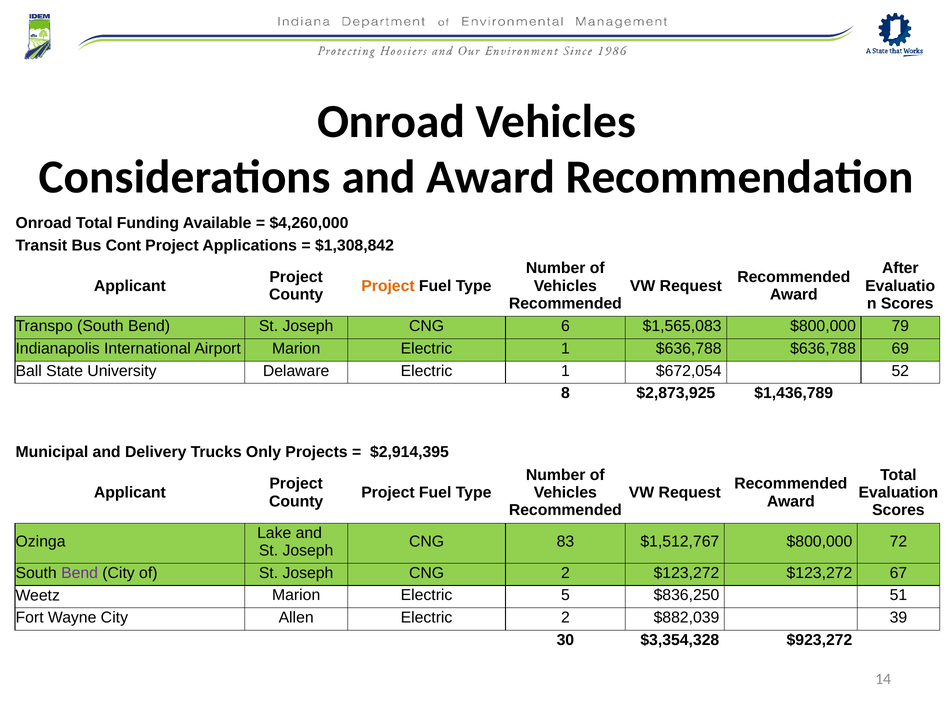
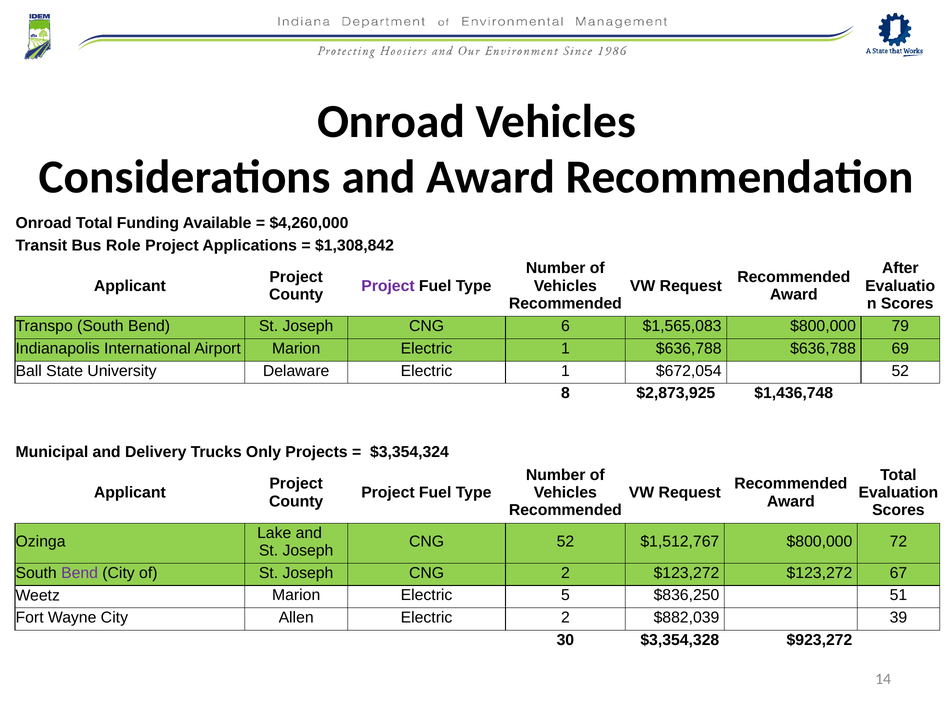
Cont: Cont -> Role
Project at (388, 286) colour: orange -> purple
$1,436,789: $1,436,789 -> $1,436,748
$2,914,395: $2,914,395 -> $3,354,324
CNG 83: 83 -> 52
